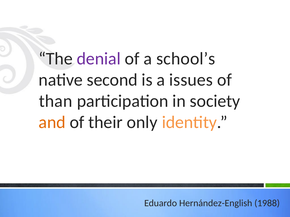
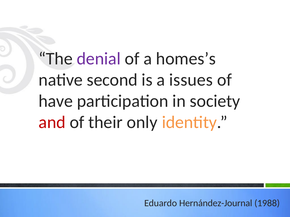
school’s: school’s -> homes’s
than: than -> have
and colour: orange -> red
Hernández-English: Hernández-English -> Hernández-Journal
